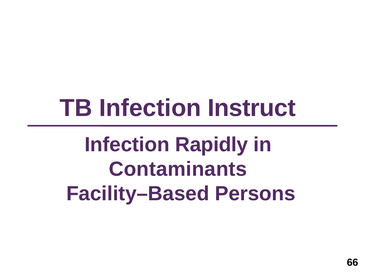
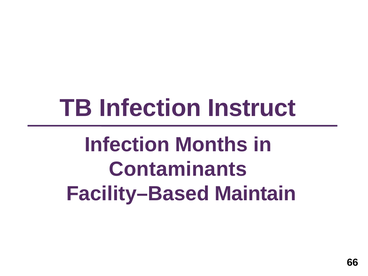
Rapidly: Rapidly -> Months
Persons: Persons -> Maintain
